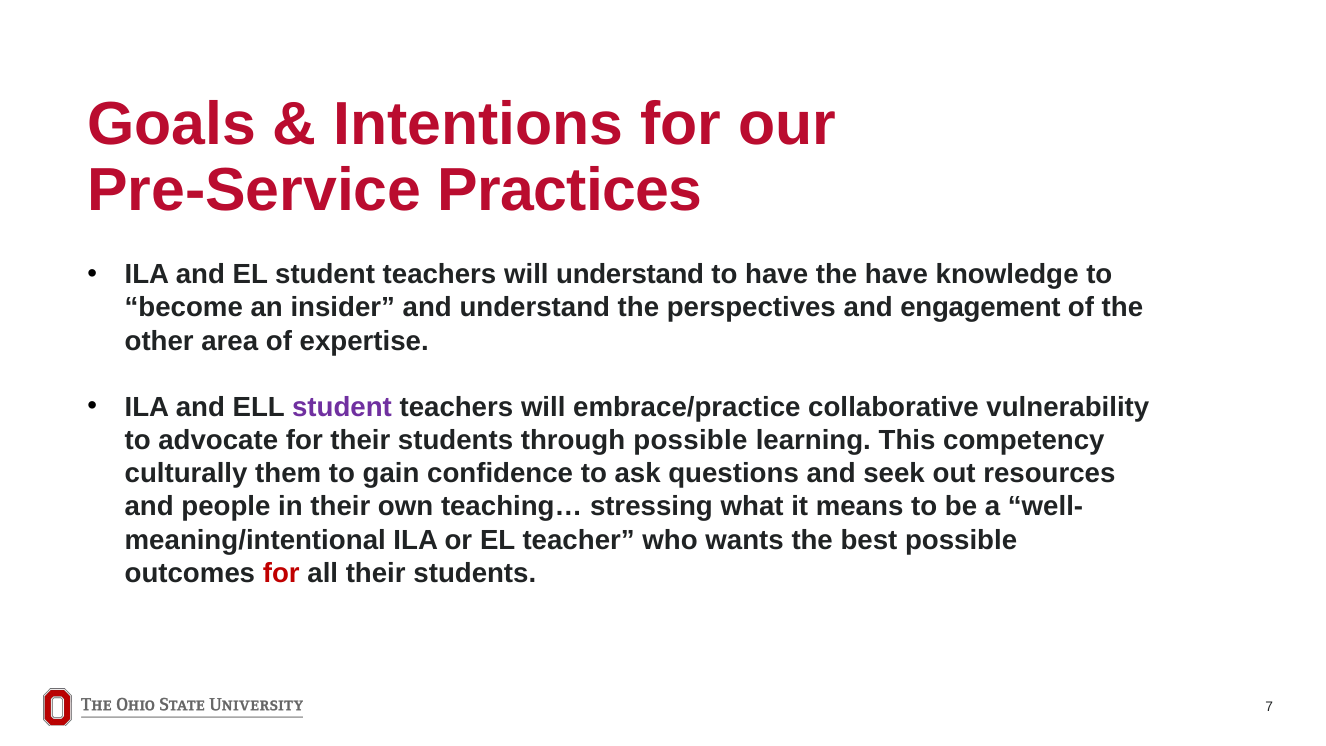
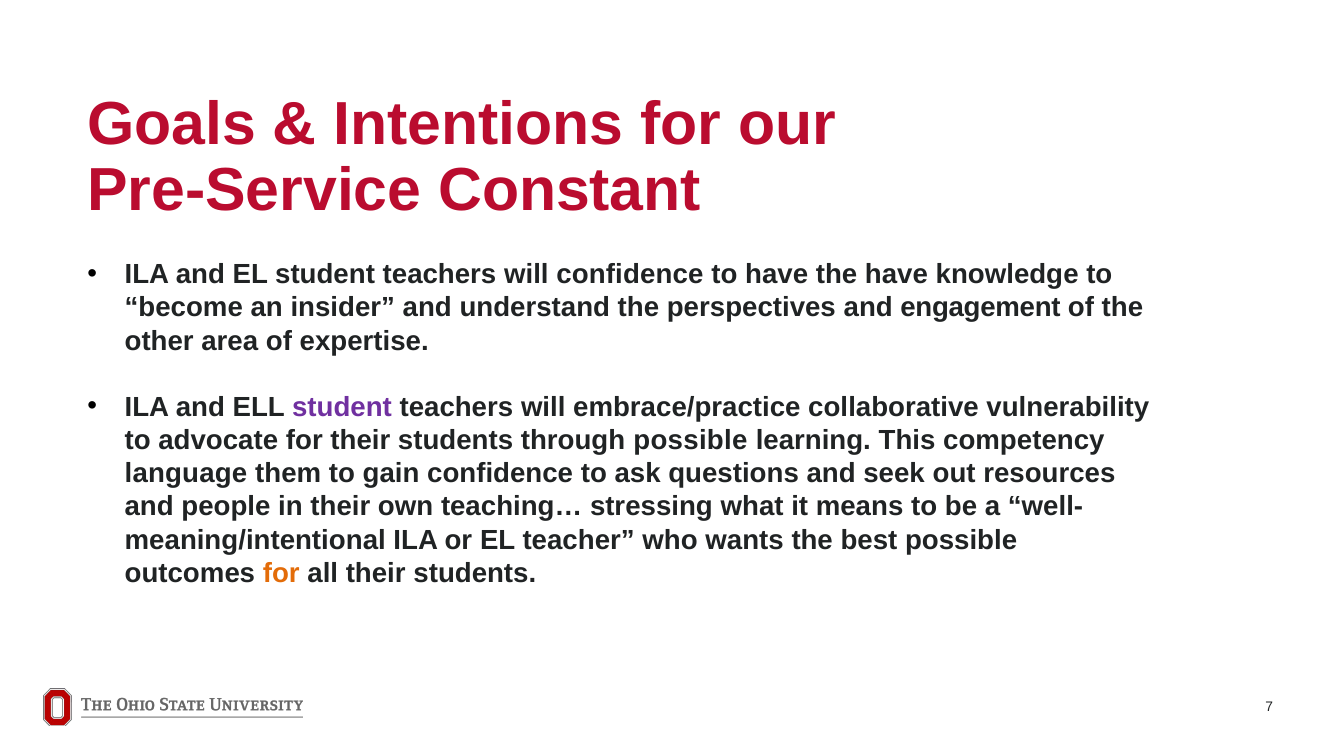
Practices: Practices -> Constant
will understand: understand -> confidence
culturally: culturally -> language
for at (281, 573) colour: red -> orange
